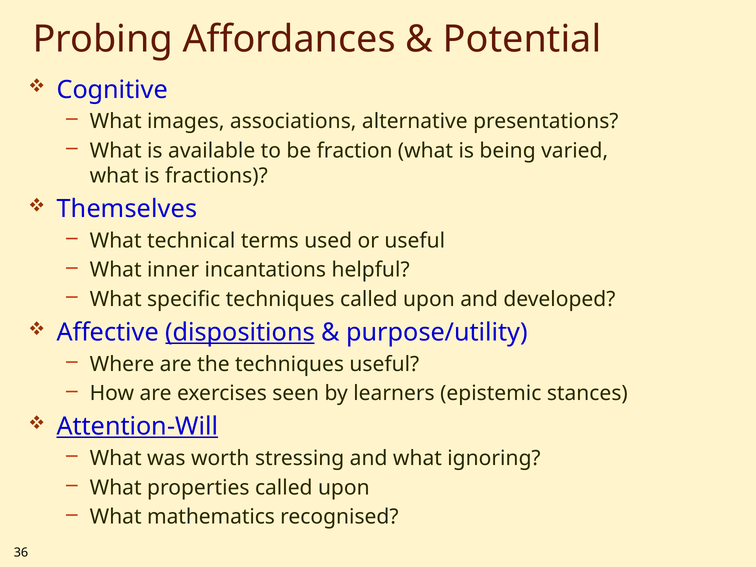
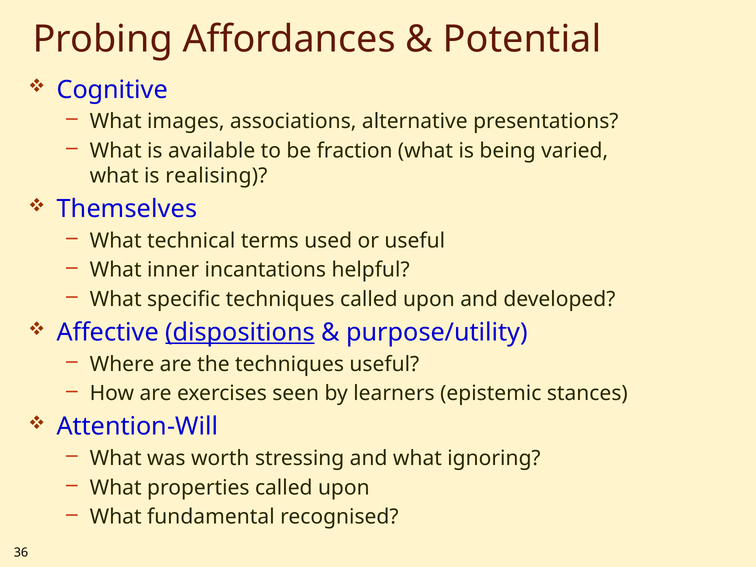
fractions: fractions -> realising
Attention-Will underline: present -> none
mathematics: mathematics -> fundamental
